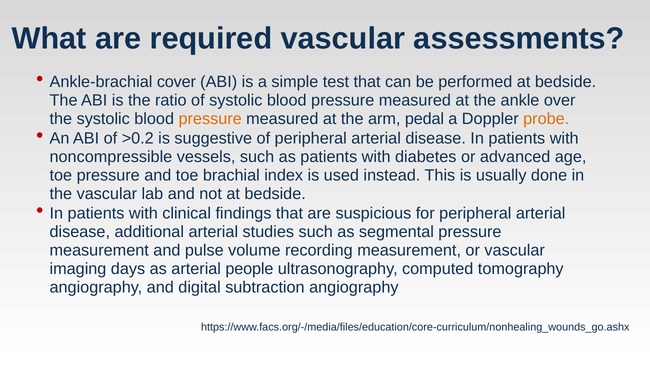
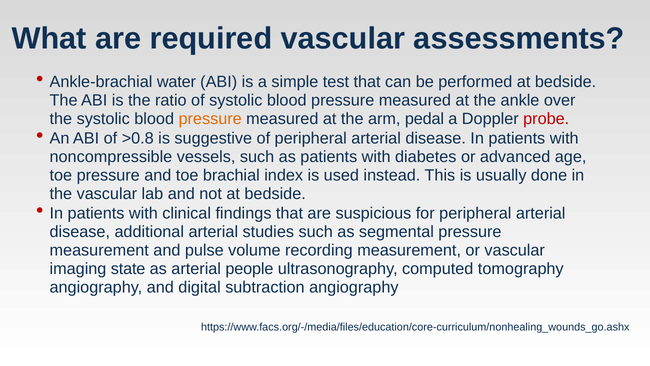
cover: cover -> water
probe colour: orange -> red
>0.2: >0.2 -> >0.8
days: days -> state
